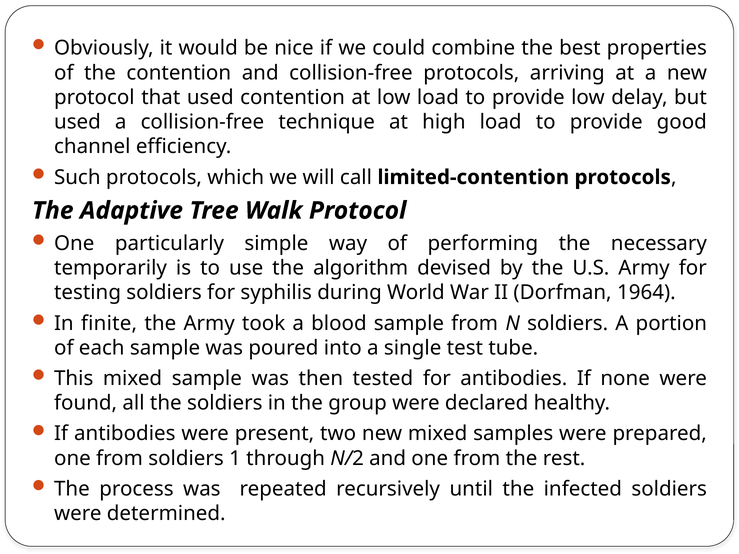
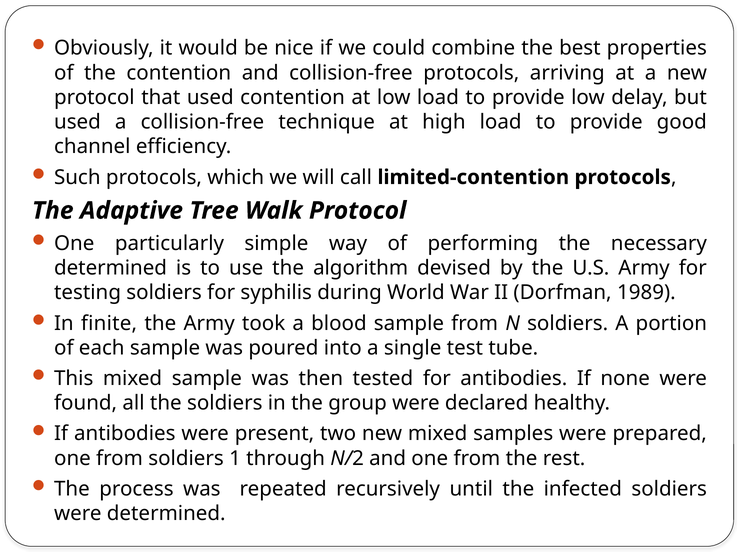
temporarily at (111, 268): temporarily -> determined
1964: 1964 -> 1989
